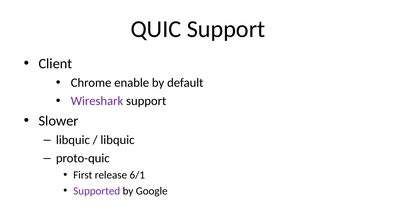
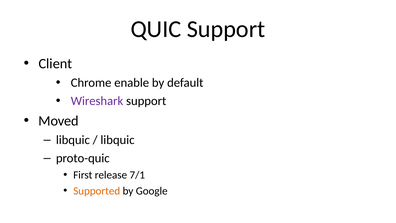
Slower: Slower -> Moved
6/1: 6/1 -> 7/1
Supported colour: purple -> orange
